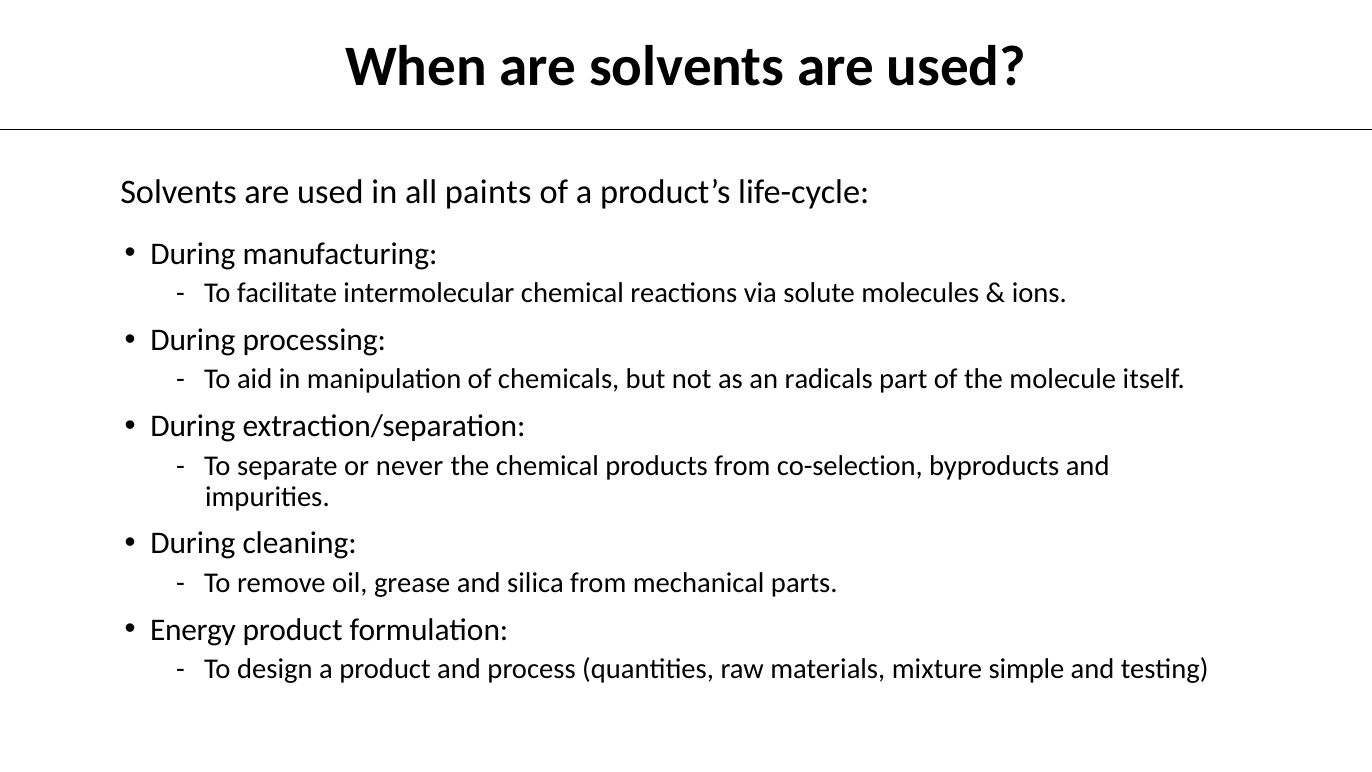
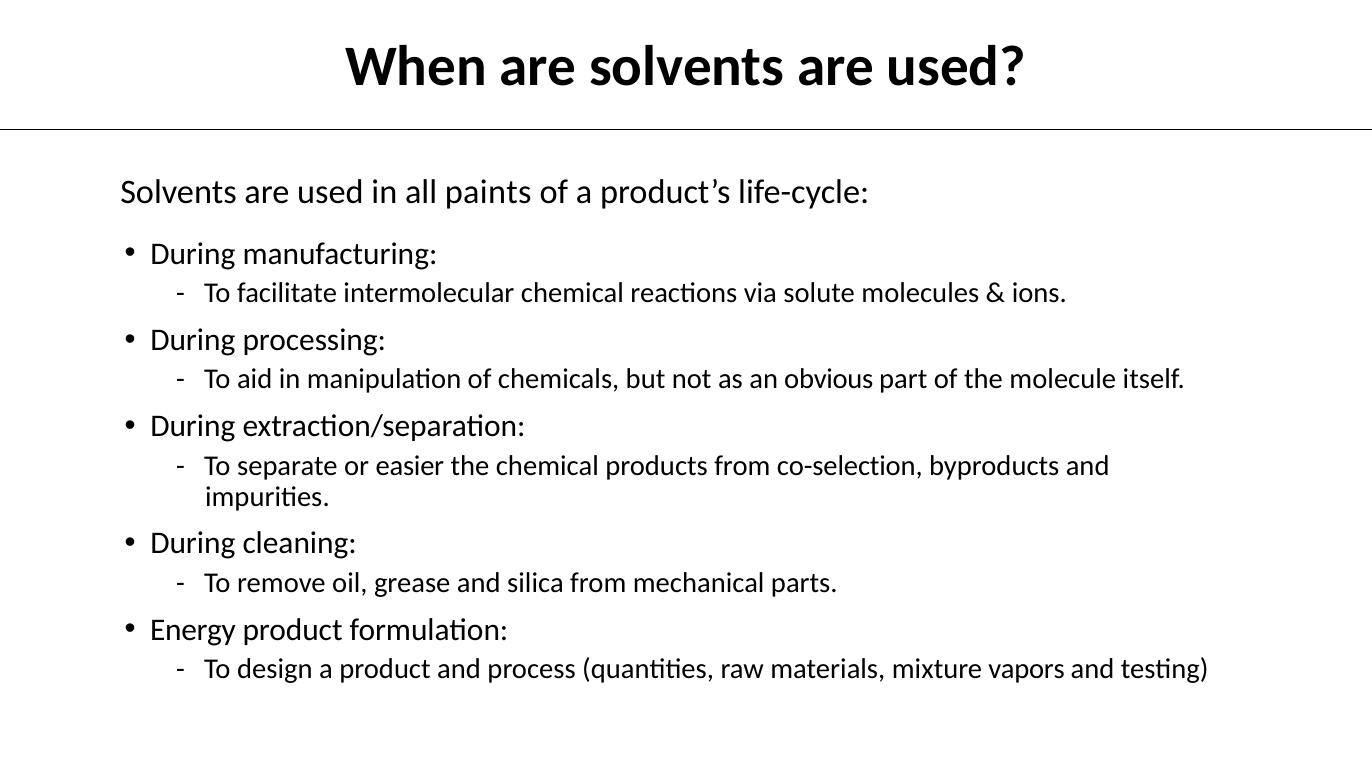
radicals: radicals -> obvious
never: never -> easier
simple: simple -> vapors
